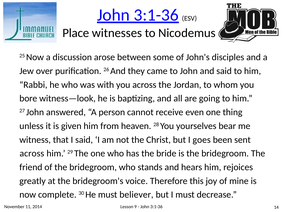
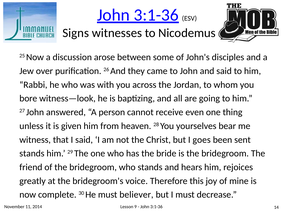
Place: Place -> Signs
across at (32, 154): across -> stands
